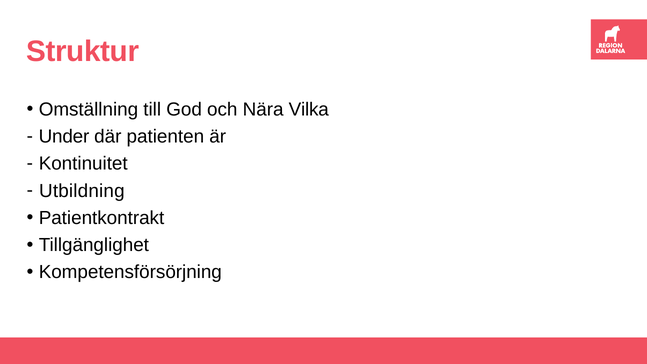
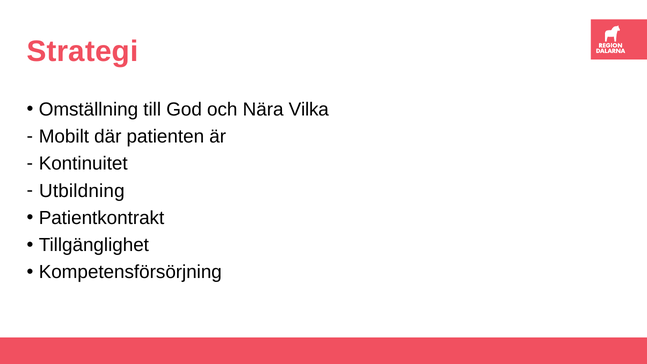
Struktur: Struktur -> Strategi
Under: Under -> Mobilt
